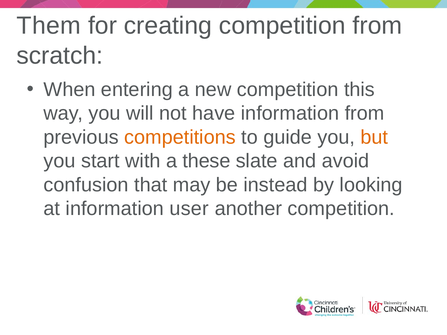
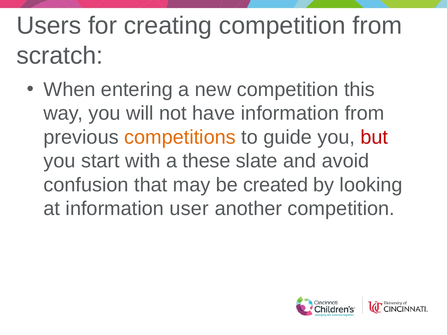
Them: Them -> Users
but colour: orange -> red
instead: instead -> created
